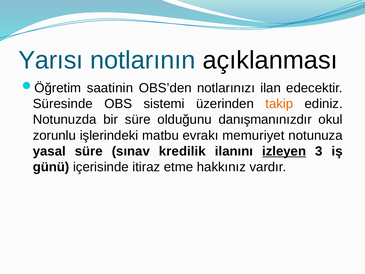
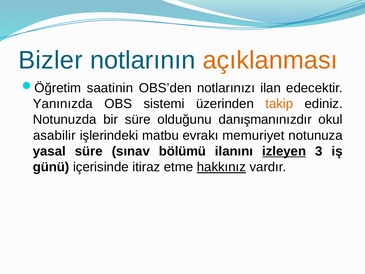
Yarısı: Yarısı -> Bizler
açıklanması colour: black -> orange
Süresinde: Süresinde -> Yanınızda
zorunlu: zorunlu -> asabilir
kredilik: kredilik -> bölümü
hakkınız underline: none -> present
